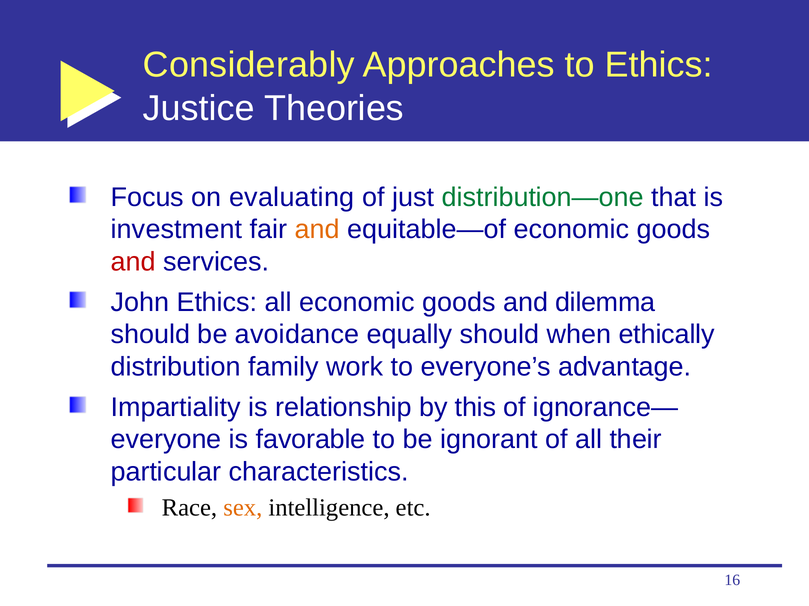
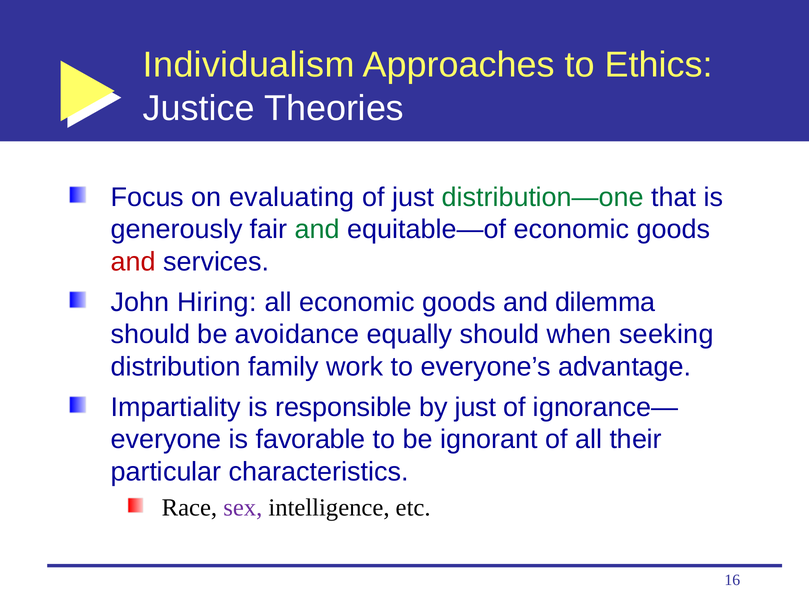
Considerably: Considerably -> Individualism
investment: investment -> generously
and at (317, 230) colour: orange -> green
John Ethics: Ethics -> Hiring
ethically: ethically -> seeking
relationship: relationship -> responsible
by this: this -> just
sex colour: orange -> purple
